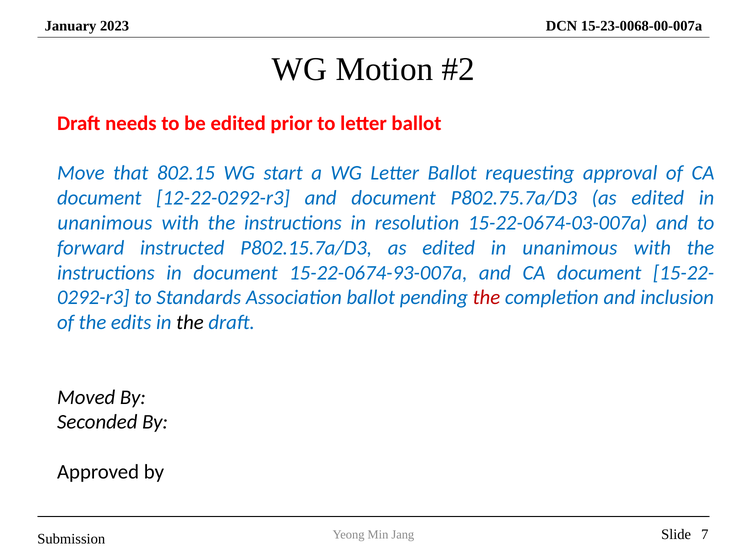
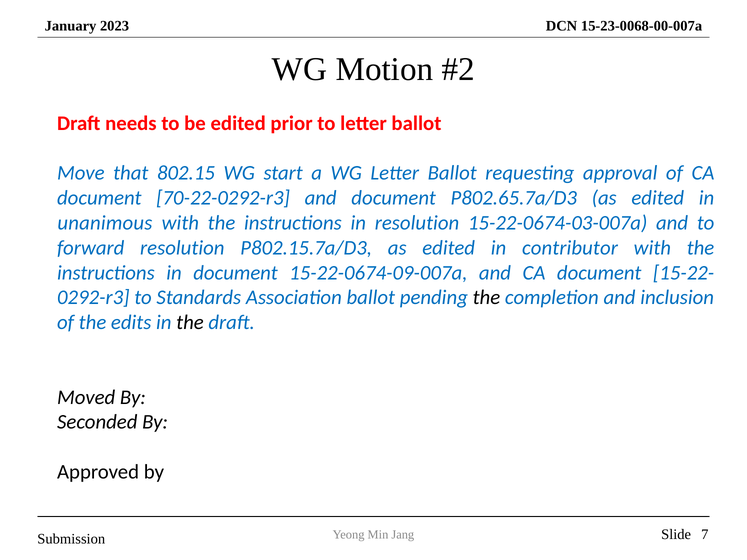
12-22-0292-r3: 12-22-0292-r3 -> 70-22-0292-r3
P802.75.7a/D3: P802.75.7a/D3 -> P802.65.7a/D3
forward instructed: instructed -> resolution
unanimous at (570, 248): unanimous -> contributor
15-22-0674-93-007a: 15-22-0674-93-007a -> 15-22-0674-09-007a
the at (486, 298) colour: red -> black
